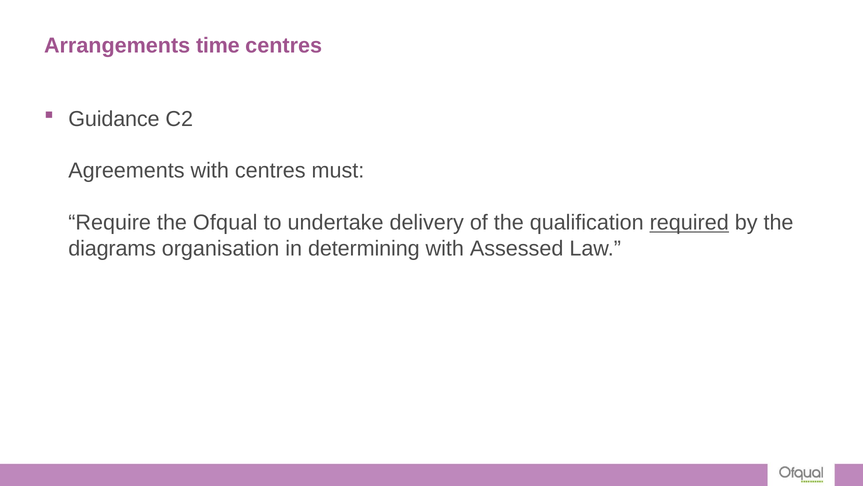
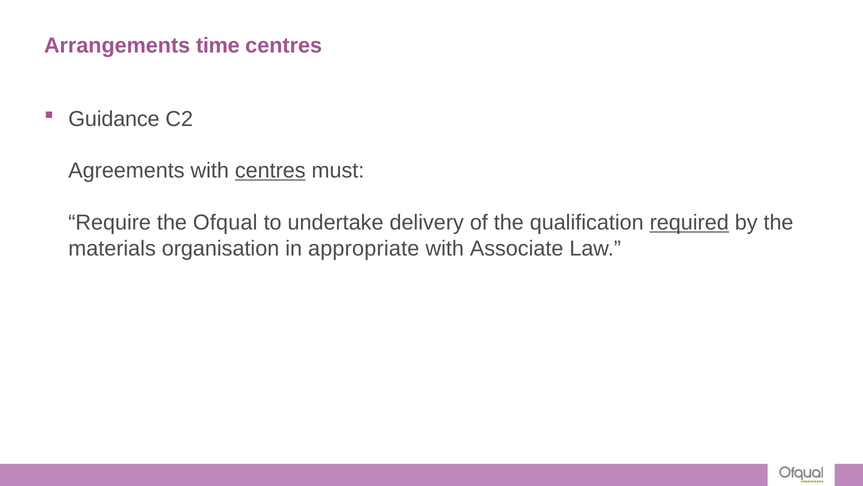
centres at (270, 171) underline: none -> present
diagrams: diagrams -> materials
determining: determining -> appropriate
Assessed: Assessed -> Associate
